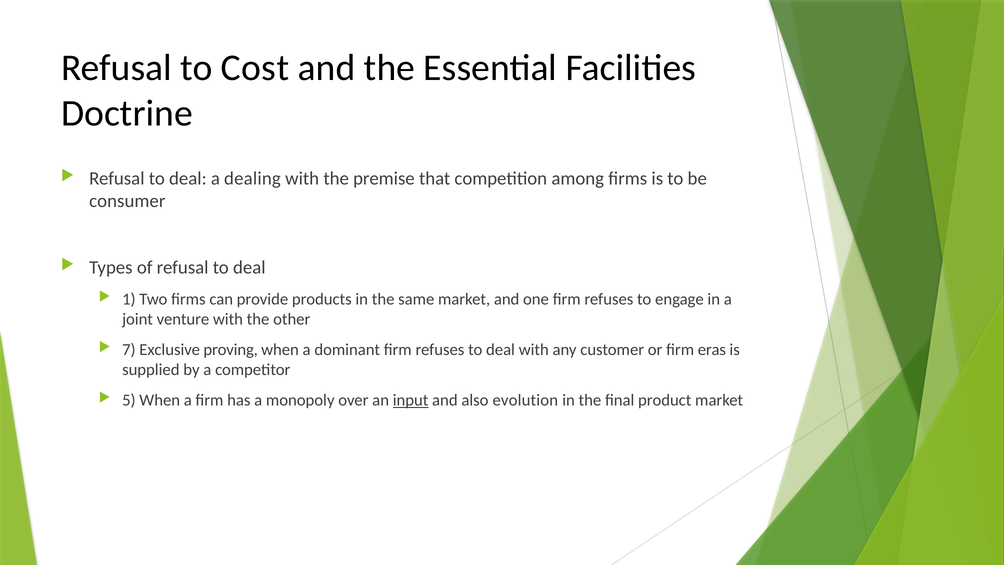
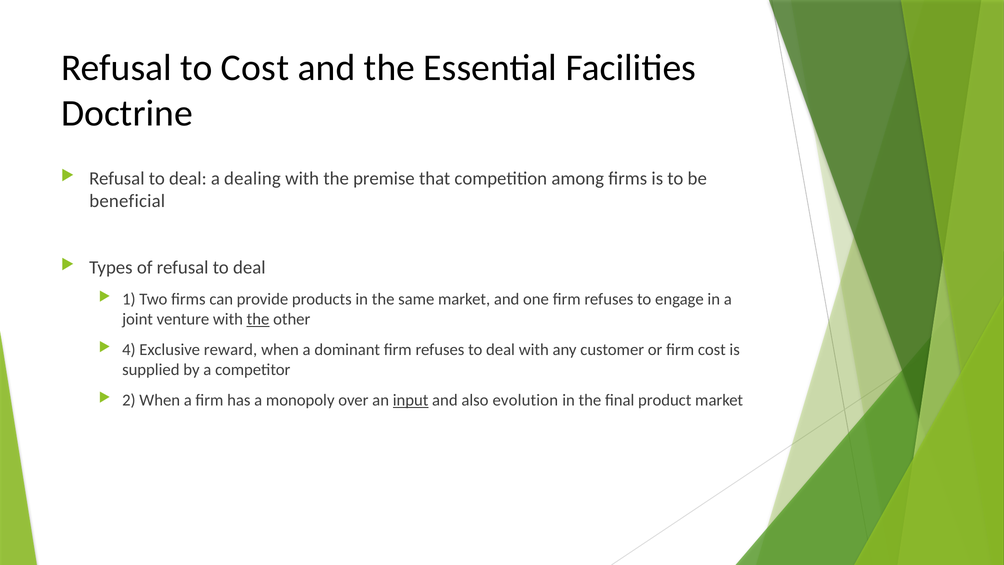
consumer: consumer -> beneficial
the at (258, 319) underline: none -> present
7: 7 -> 4
proving: proving -> reward
firm eras: eras -> cost
5: 5 -> 2
